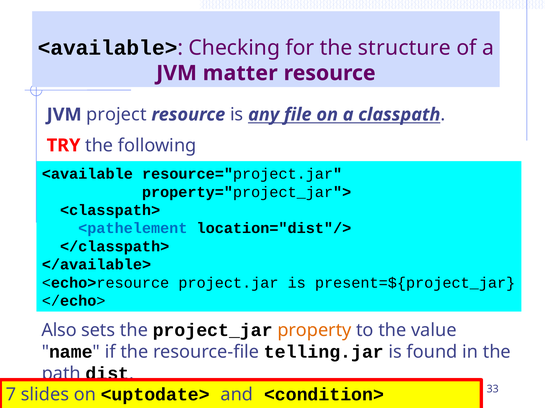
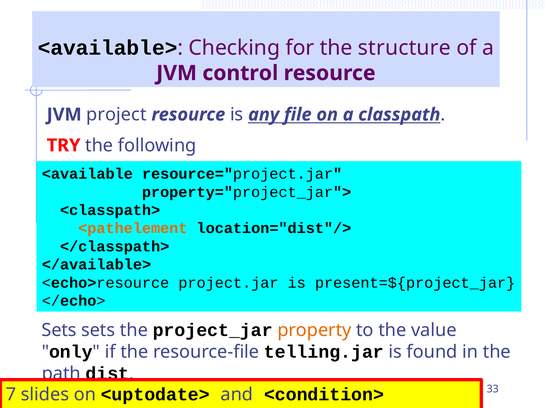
matter: matter -> control
<pathelement colour: blue -> orange
Also at (59, 331): Also -> Sets
name: name -> only
